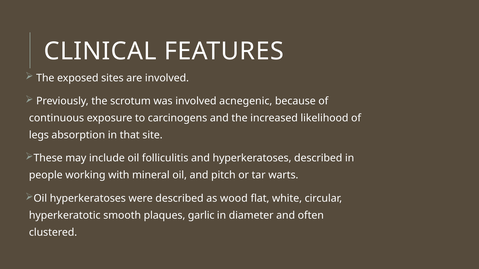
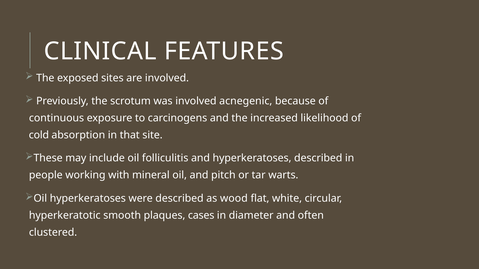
legs: legs -> cold
garlic: garlic -> cases
